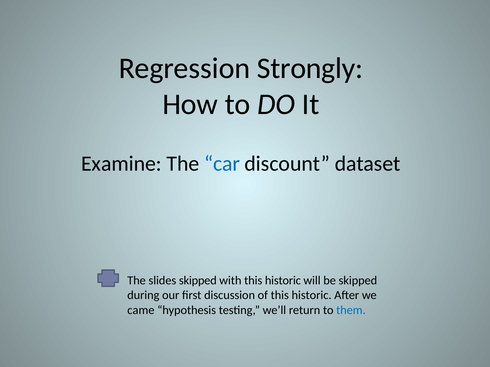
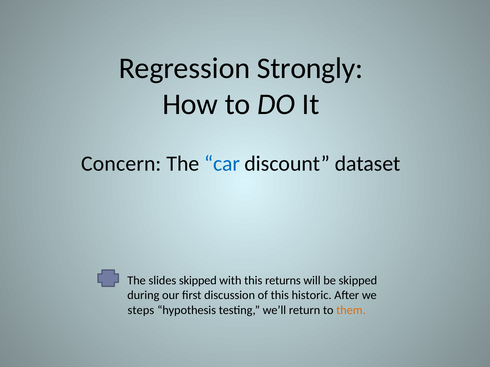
Examine: Examine -> Concern
with this historic: historic -> returns
came: came -> steps
them colour: blue -> orange
